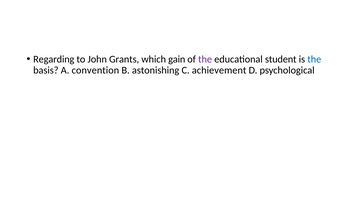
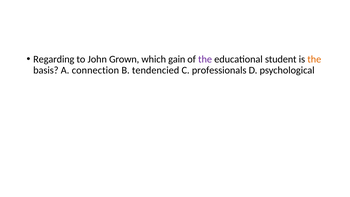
Grants: Grants -> Grown
the at (314, 59) colour: blue -> orange
convention: convention -> connection
astonishing: astonishing -> tendencied
achievement: achievement -> professionals
